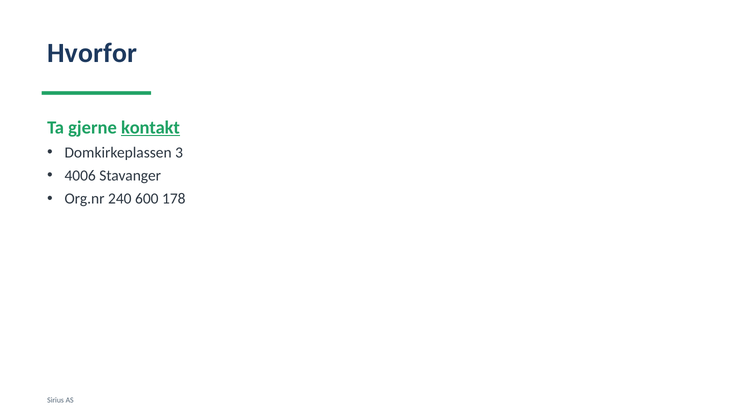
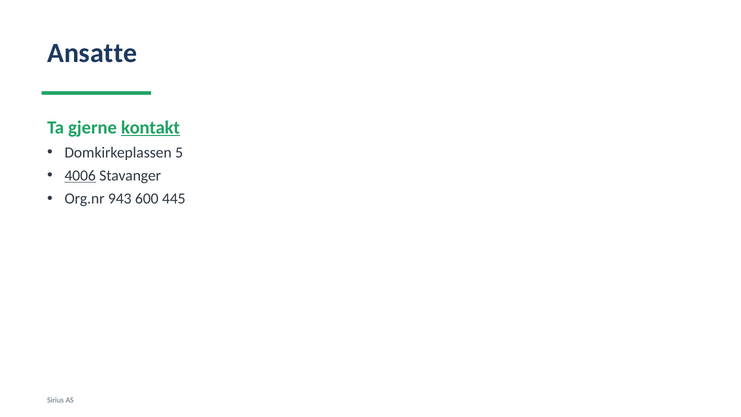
Hvorfor: Hvorfor -> Ansatte
3: 3 -> 5
4006 underline: none -> present
240: 240 -> 943
178: 178 -> 445
